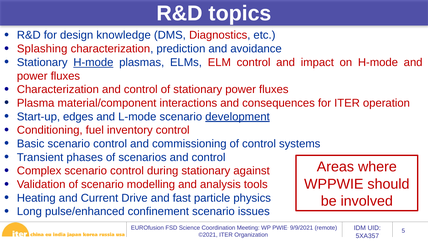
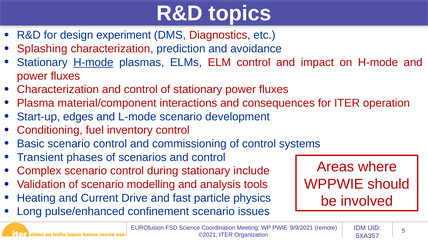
knowledge: knowledge -> experiment
development underline: present -> none
against: against -> include
